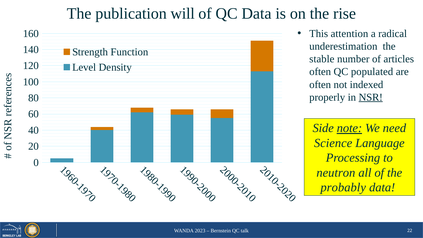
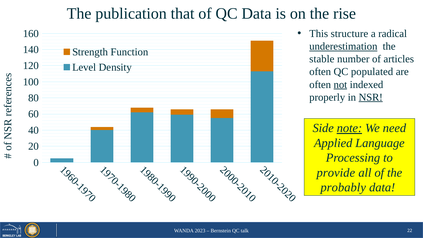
will: will -> that
attention: attention -> structure
underestimation underline: none -> present
not underline: none -> present
Science: Science -> Applied
neutron: neutron -> provide
